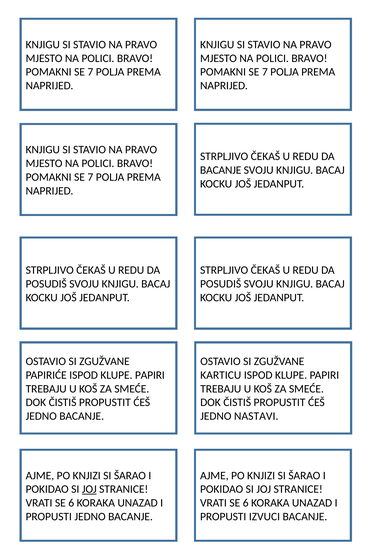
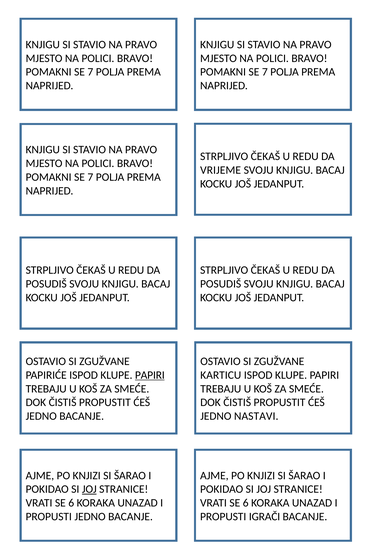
BACANJE at (221, 170): BACANJE -> VRIJEME
PAPIRI at (150, 375) underline: none -> present
IZVUCI: IZVUCI -> IGRAČI
